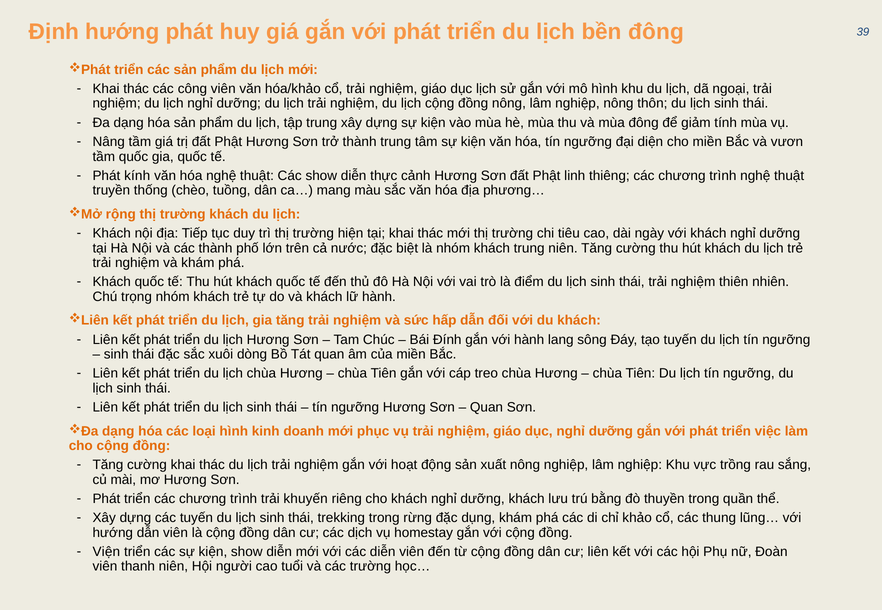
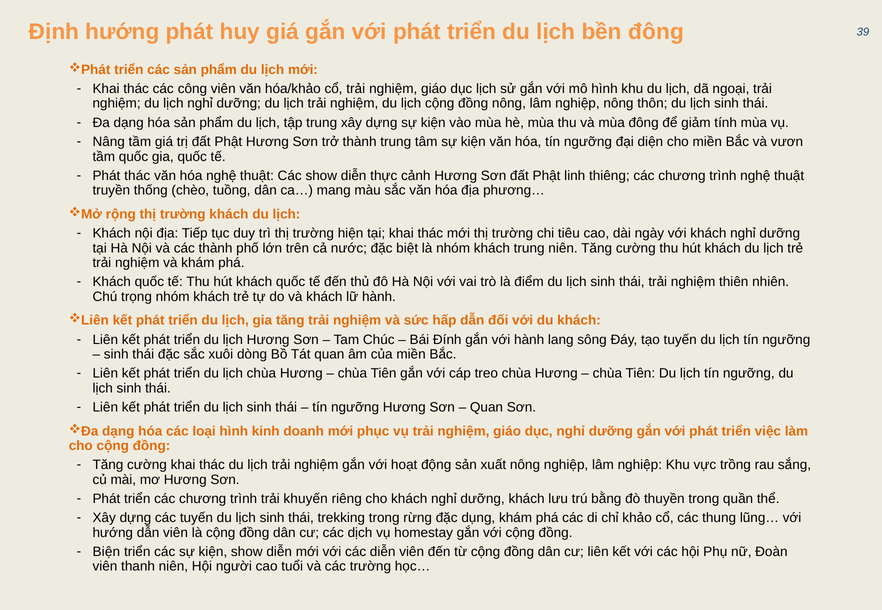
Phát kính: kính -> thác
Viện: Viện -> Biện
